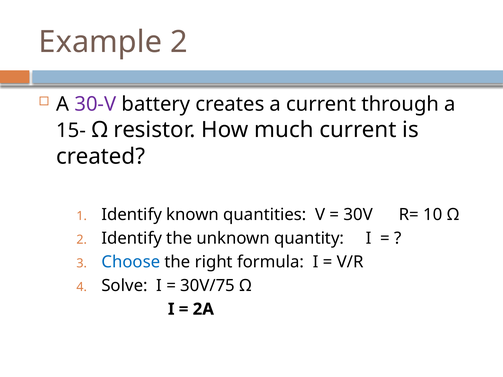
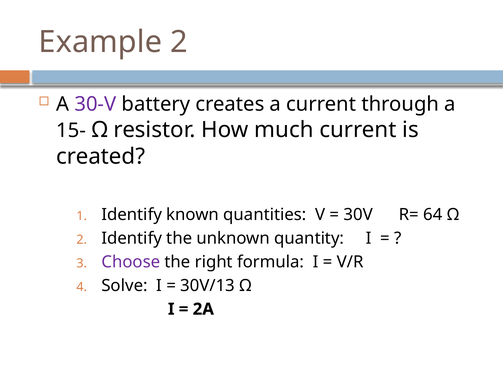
10: 10 -> 64
Choose colour: blue -> purple
30V/75: 30V/75 -> 30V/13
